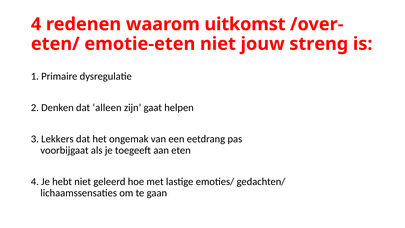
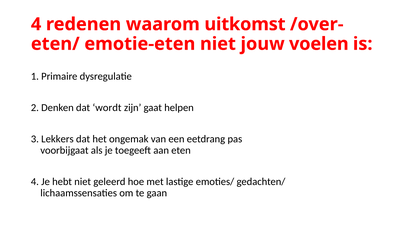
streng: streng -> voelen
alleen: alleen -> wordt
